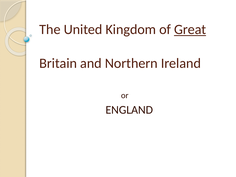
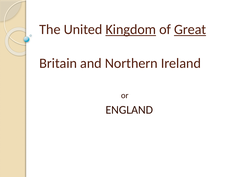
Kingdom underline: none -> present
